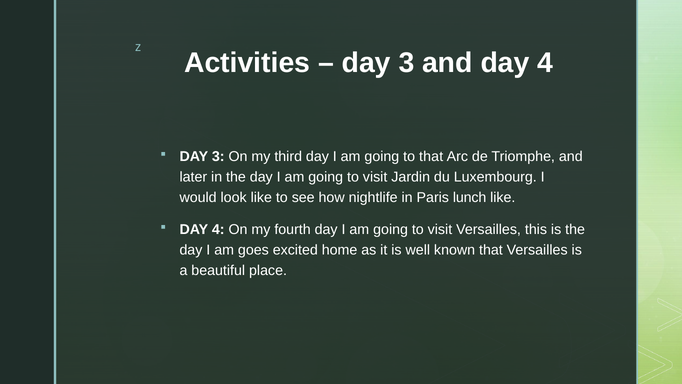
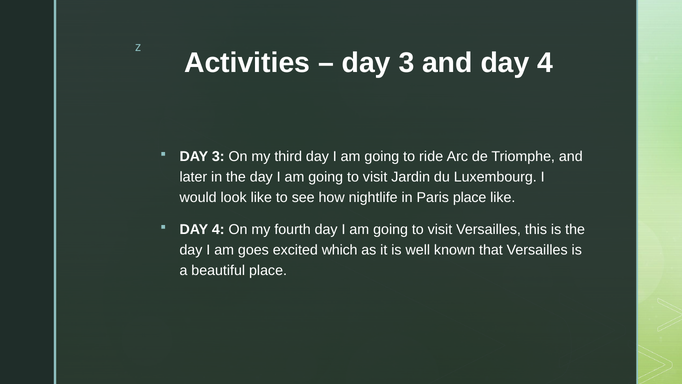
to that: that -> ride
Paris lunch: lunch -> place
home: home -> which
